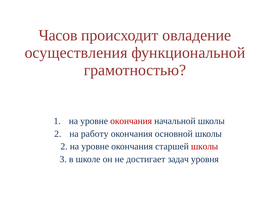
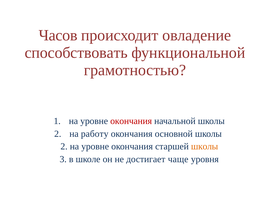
осуществления: осуществления -> способствовать
школы at (205, 147) colour: red -> orange
задач: задач -> чаще
